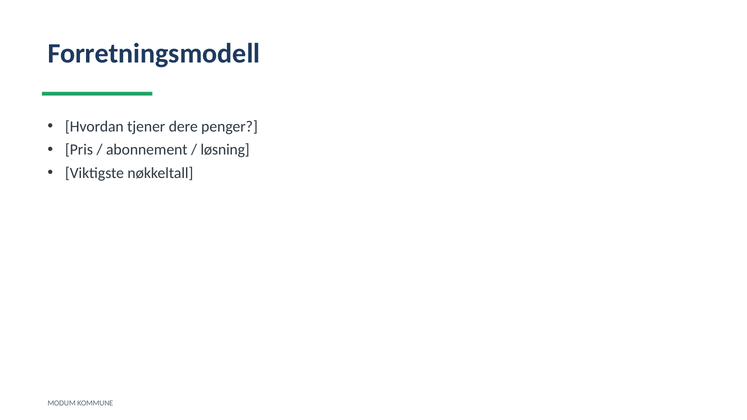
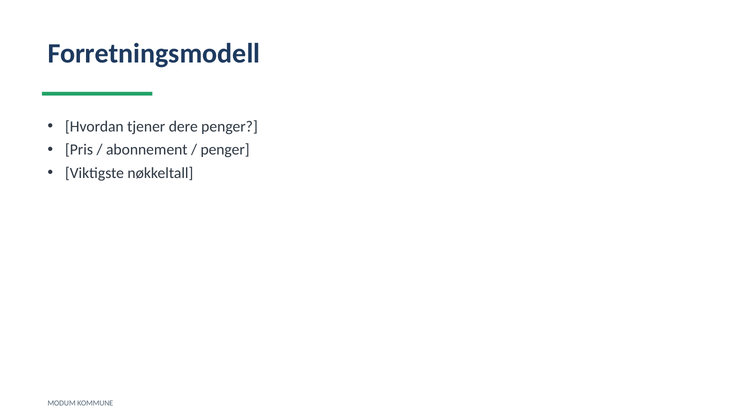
løsning at (225, 150): løsning -> penger
